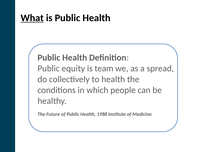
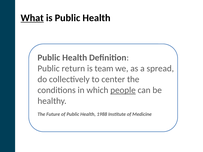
equity: equity -> return
to health: health -> center
people underline: none -> present
